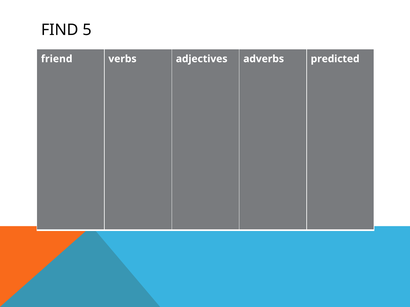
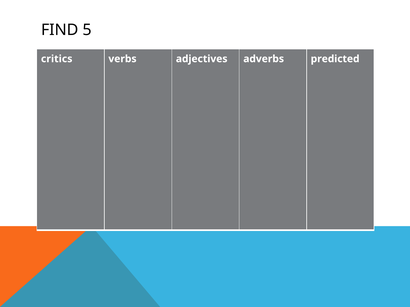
friend: friend -> critics
